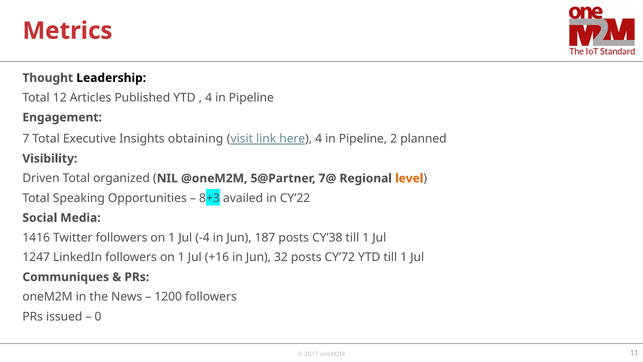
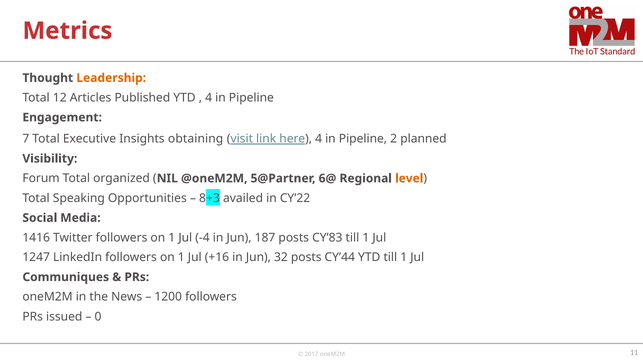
Leadership colour: black -> orange
Driven: Driven -> Forum
7@: 7@ -> 6@
CY’38: CY’38 -> CY’83
CY’72: CY’72 -> CY’44
